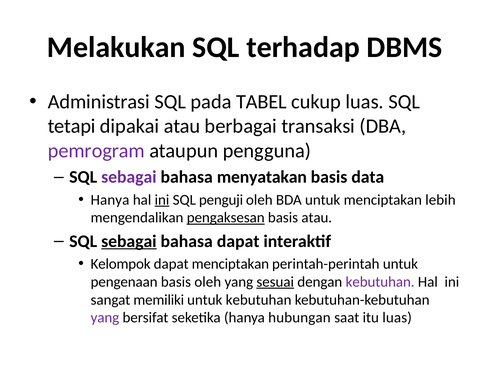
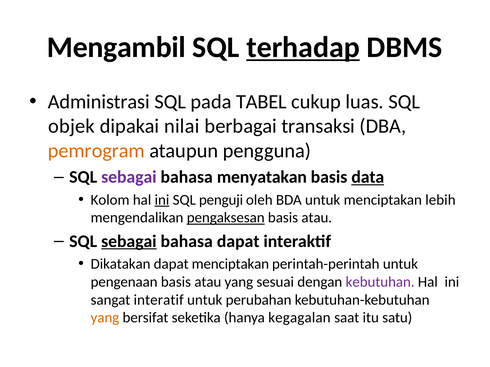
Melakukan: Melakukan -> Mengambil
terhadap underline: none -> present
tetapi: tetapi -> objek
dipakai atau: atau -> nilai
pemrogram colour: purple -> orange
data underline: none -> present
Hanya at (110, 200): Hanya -> Kolom
Kelompok: Kelompok -> Dikatakan
oleh at (208, 282): oleh -> atau
sesuai underline: present -> none
memiliki: memiliki -> interatif
untuk kebutuhan: kebutuhan -> perubahan
yang at (105, 318) colour: purple -> orange
hubungan: hubungan -> kegagalan
itu luas: luas -> satu
